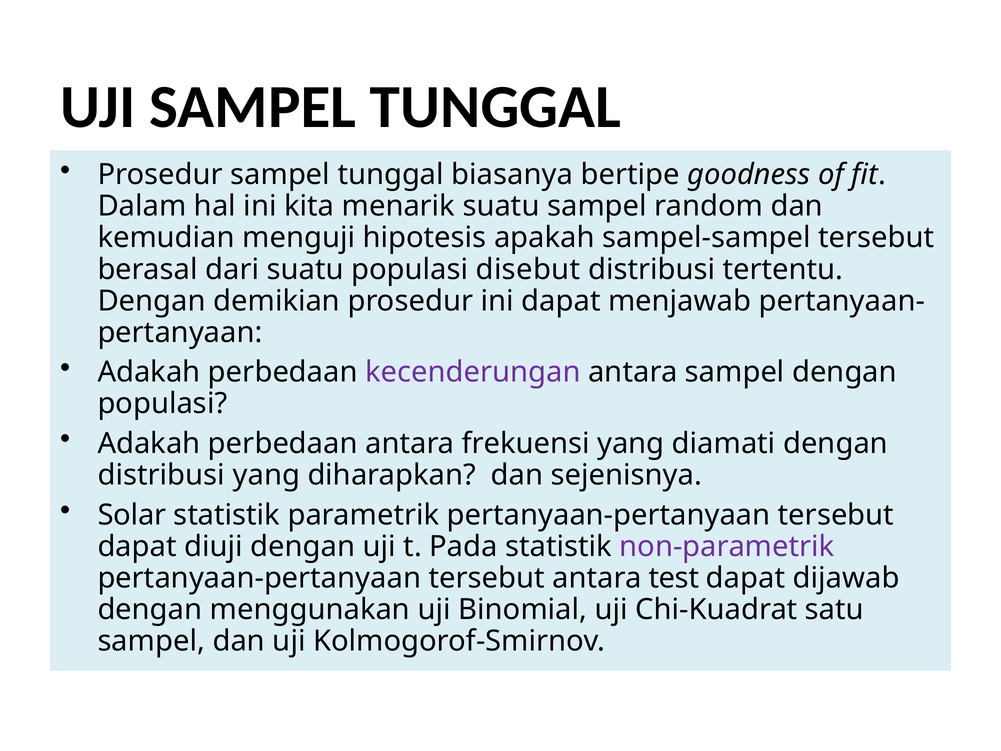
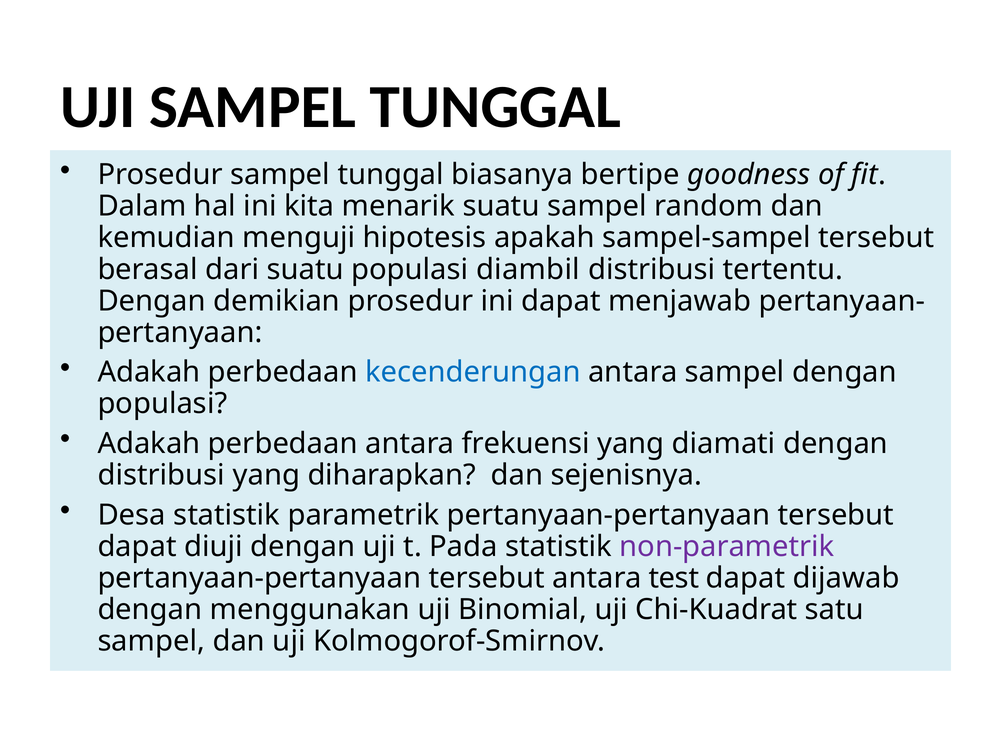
disebut: disebut -> diambil
kecenderungan colour: purple -> blue
Solar: Solar -> Desa
